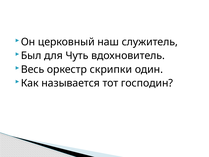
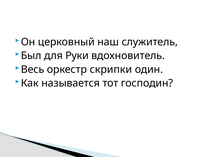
Чуть: Чуть -> Руки
